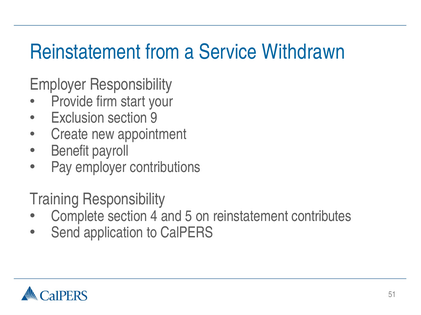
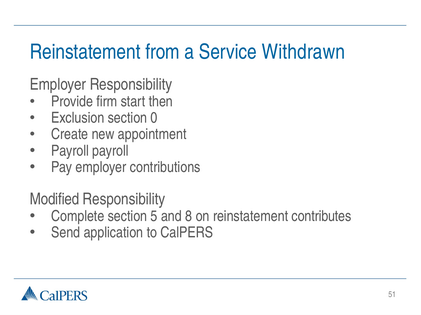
your: your -> then
9: 9 -> 0
Benefit at (70, 151): Benefit -> Payroll
Training: Training -> Modified
4: 4 -> 5
5: 5 -> 8
